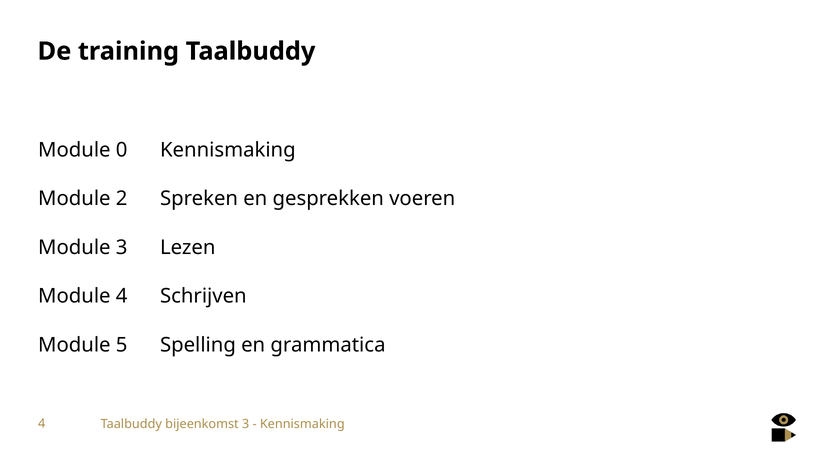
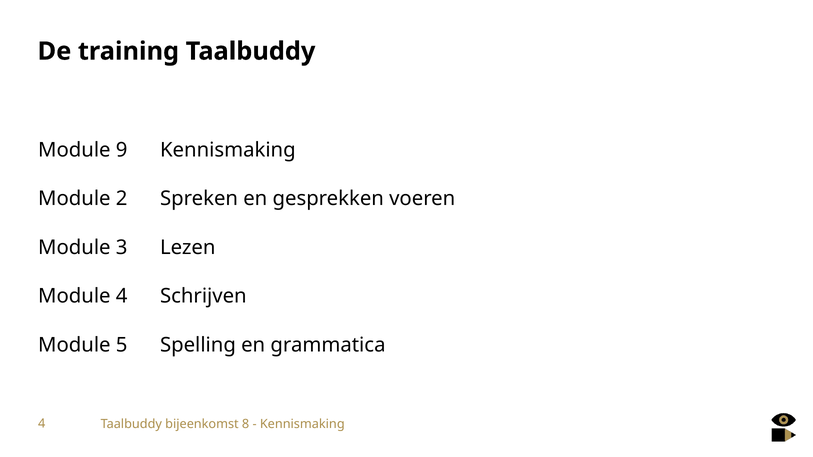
0: 0 -> 9
bijeenkomst 3: 3 -> 8
